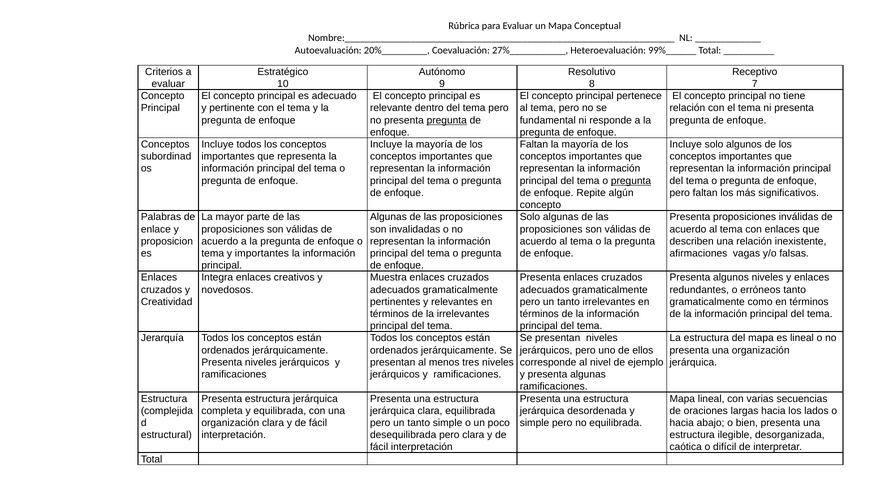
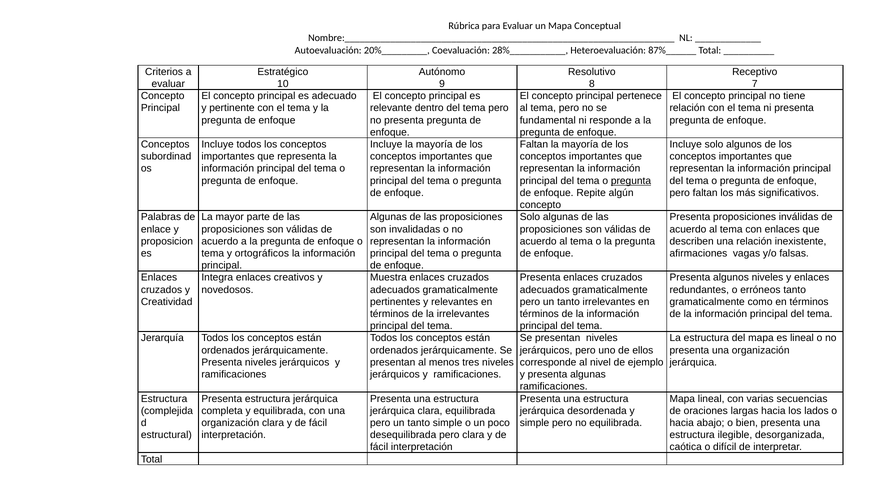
27%___________: 27%___________ -> 28%___________
99%______: 99%______ -> 87%______
pregunta at (447, 120) underline: present -> none
y importantes: importantes -> ortográficos
